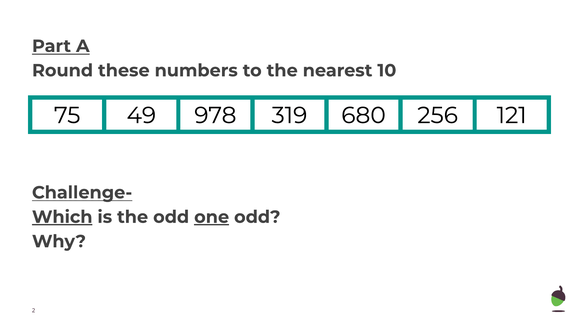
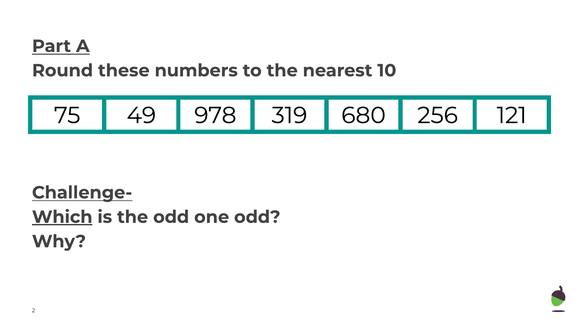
one underline: present -> none
